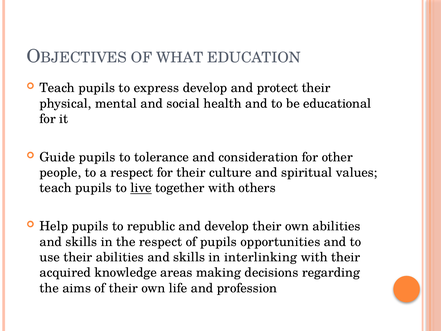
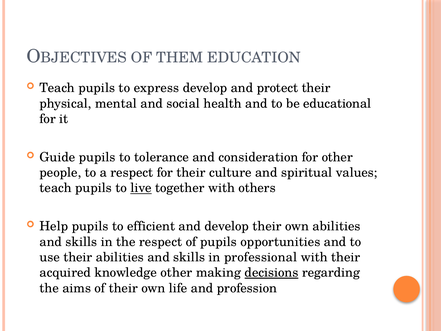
WHAT: WHAT -> THEM
republic: republic -> efficient
interlinking: interlinking -> professional
knowledge areas: areas -> other
decisions underline: none -> present
